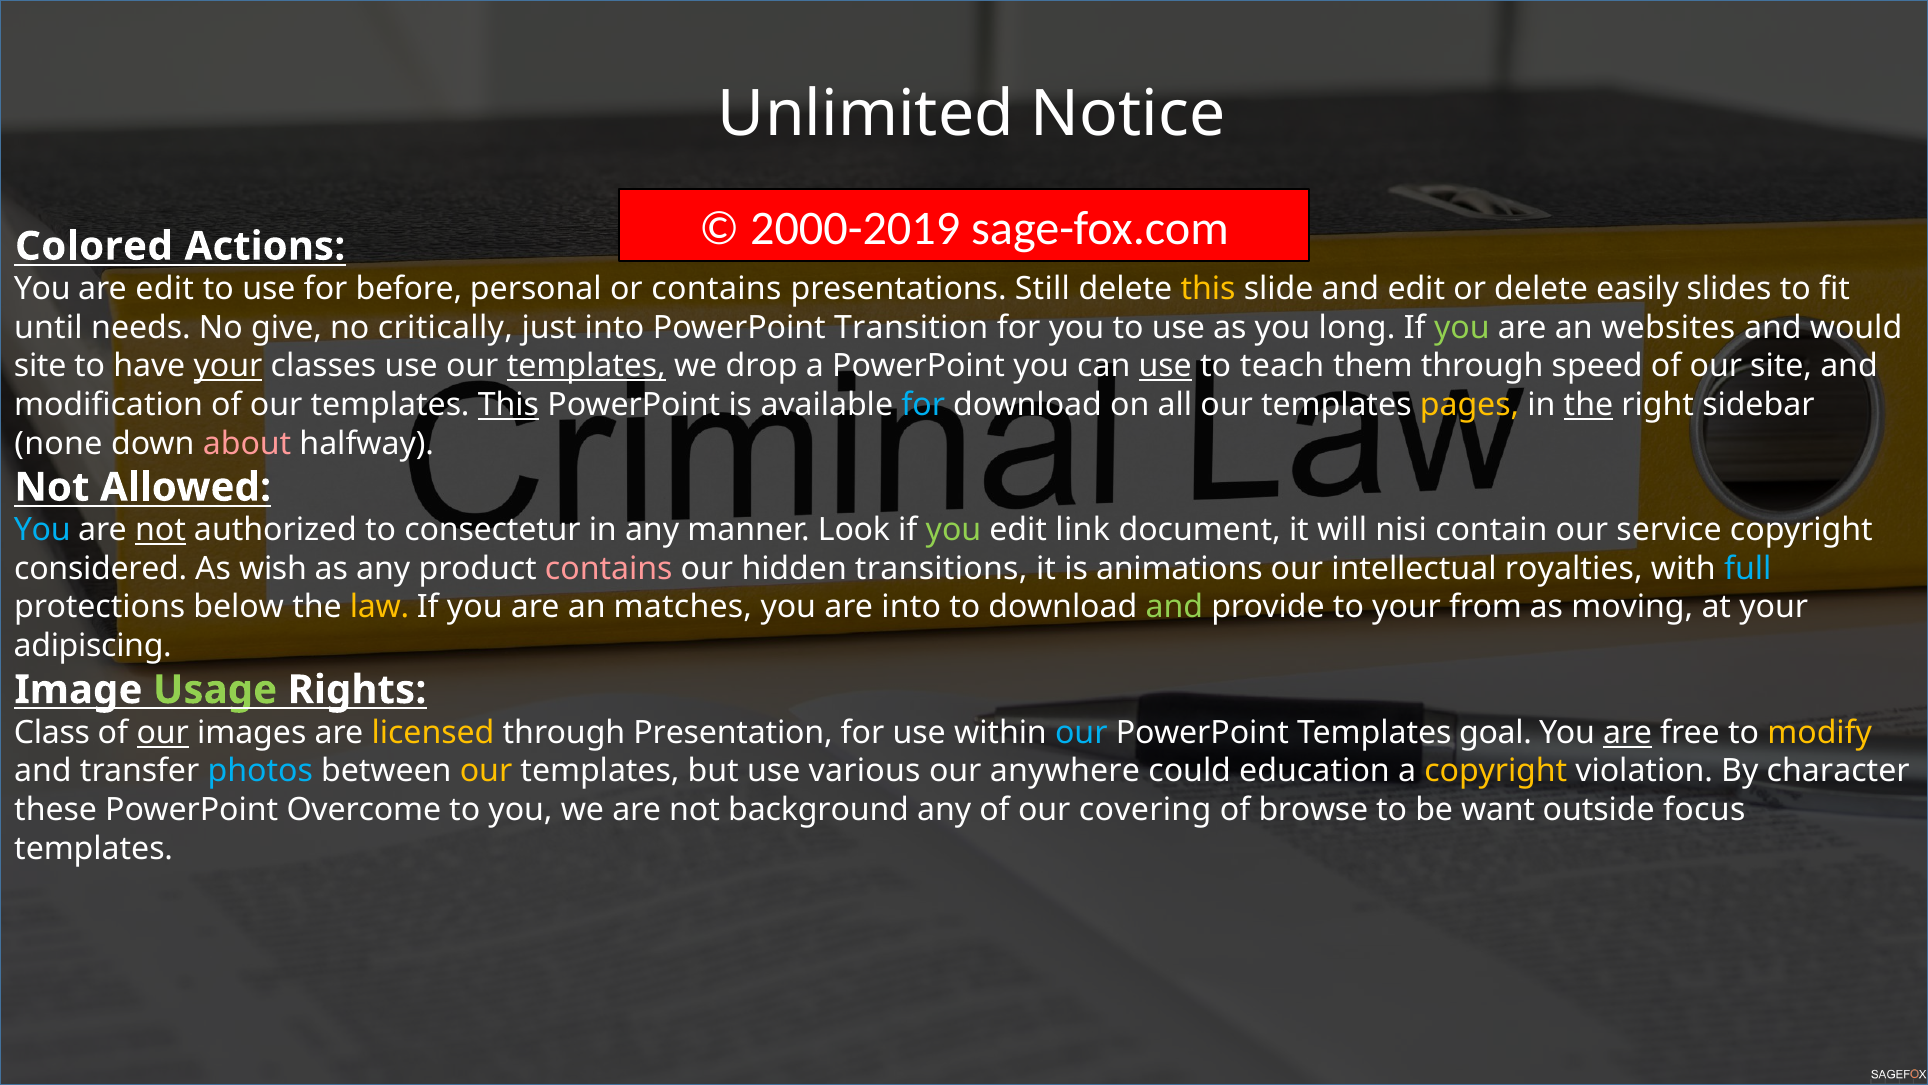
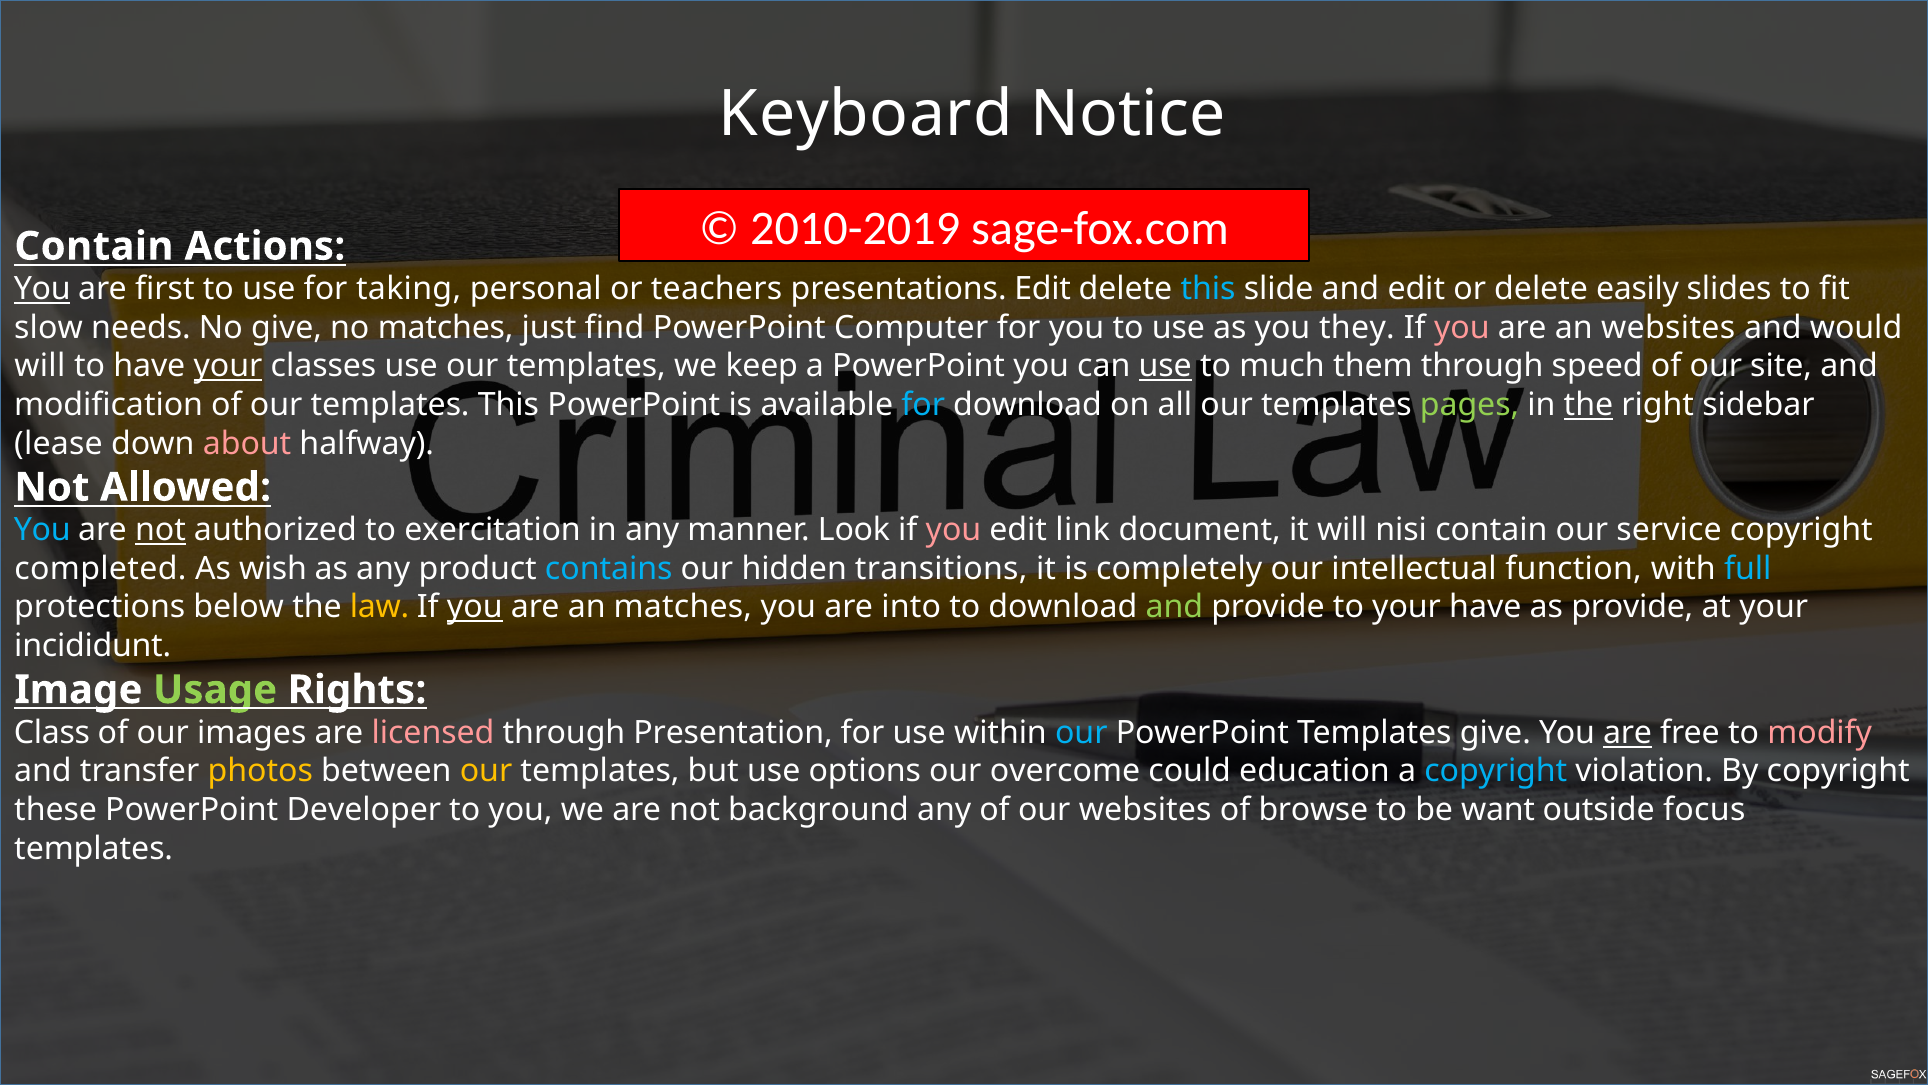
Unlimited: Unlimited -> Keyboard
2000-2019: 2000-2019 -> 2010-2019
Colored at (94, 246): Colored -> Contain
You at (42, 289) underline: none -> present
are edit: edit -> first
before: before -> taking
or contains: contains -> teachers
presentations Still: Still -> Edit
this at (1208, 289) colour: yellow -> light blue
until: until -> slow
no critically: critically -> matches
just into: into -> find
Transition: Transition -> Computer
long: long -> they
you at (1462, 328) colour: light green -> pink
site at (40, 366): site -> will
templates at (586, 366) underline: present -> none
drop: drop -> keep
teach: teach -> much
This at (508, 405) underline: present -> none
pages colour: yellow -> light green
none: none -> lease
consectetur: consectetur -> exercitation
you at (953, 530) colour: light green -> pink
considered: considered -> completed
contains at (609, 569) colour: pink -> light blue
animations: animations -> completely
royalties: royalties -> function
you at (475, 607) underline: none -> present
your from: from -> have
as moving: moving -> provide
adipiscing: adipiscing -> incididunt
our at (163, 732) underline: present -> none
licensed colour: yellow -> pink
Templates goal: goal -> give
modify colour: yellow -> pink
photos colour: light blue -> yellow
various: various -> options
anywhere: anywhere -> overcome
copyright at (1496, 771) colour: yellow -> light blue
By character: character -> copyright
Overcome: Overcome -> Developer
our covering: covering -> websites
